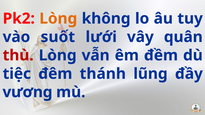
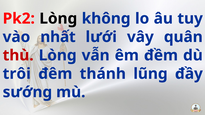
Lòng at (58, 19) colour: orange -> black
suốt: suốt -> nhất
tiệc: tiệc -> trôi
vương: vương -> sướng
